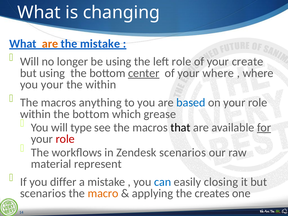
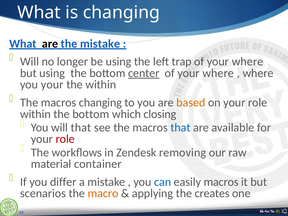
are at (50, 44) colour: orange -> black
left role: role -> trap
create at (248, 62): create -> where
macros anything: anything -> changing
based colour: blue -> orange
grease: grease -> closing
will type: type -> that
that at (180, 127) colour: black -> blue
for underline: present -> none
Zendesk scenarios: scenarios -> removing
represent: represent -> container
easily closing: closing -> macros
